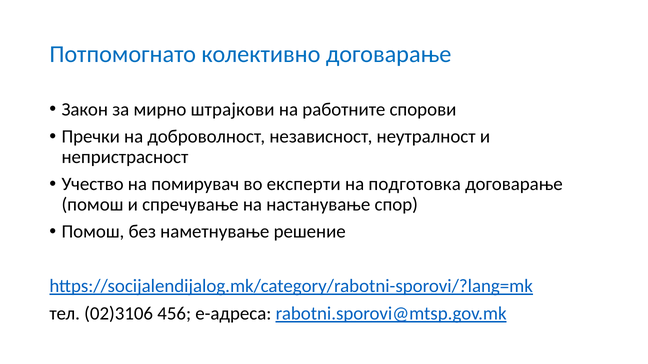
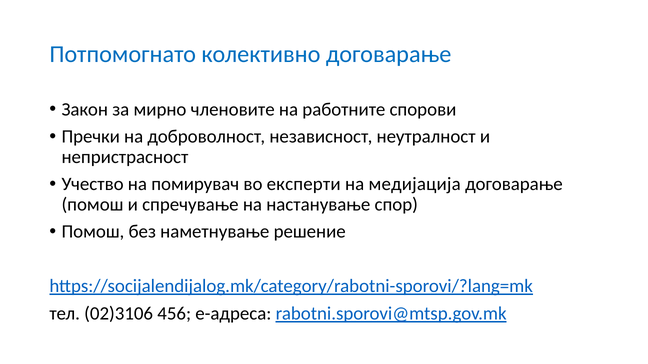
штрајкови: штрајкови -> членовите
подготовка: подготовка -> медијација
